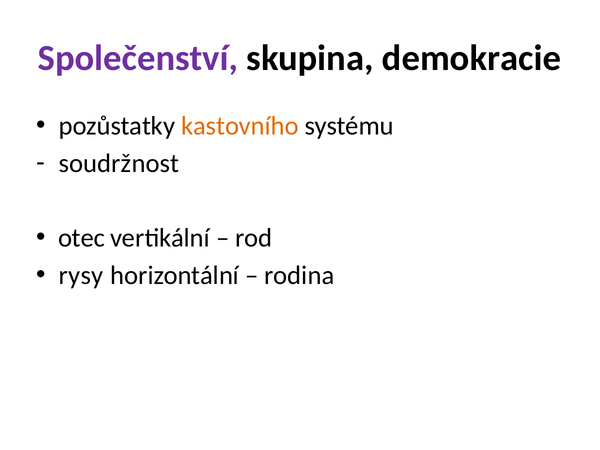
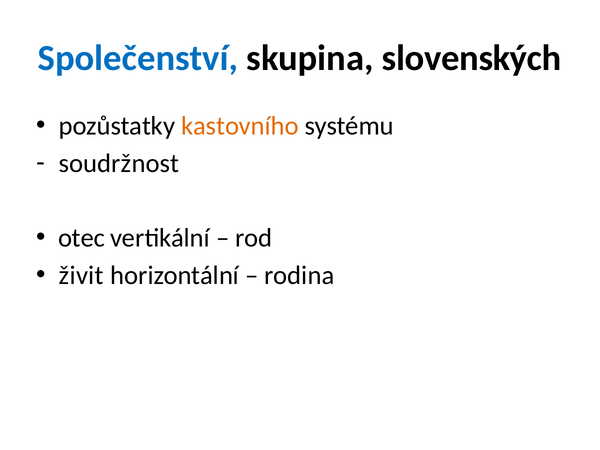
Společenství colour: purple -> blue
demokracie: demokracie -> slovenských
rysy: rysy -> živit
